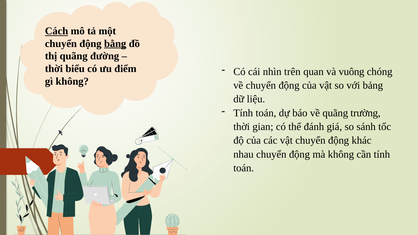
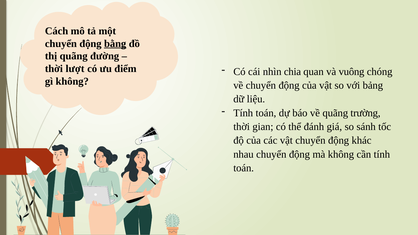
Cách underline: present -> none
biểu: biểu -> lượt
trên: trên -> chia
